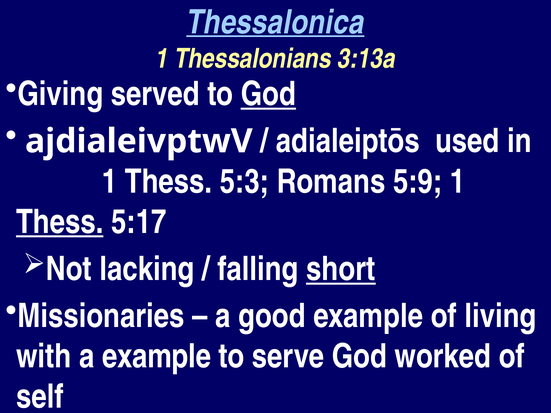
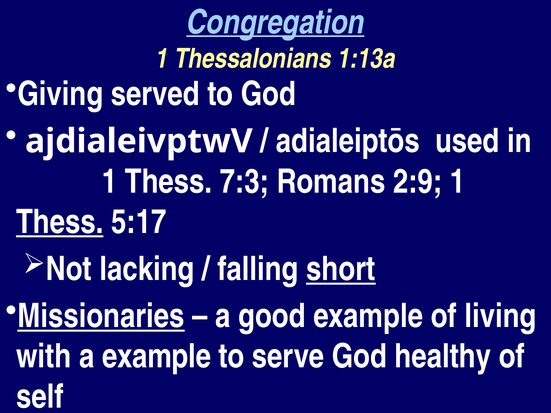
Thessalonica: Thessalonica -> Congregation
3:13a: 3:13a -> 1:13a
God at (268, 94) underline: present -> none
5:3: 5:3 -> 7:3
5:9: 5:9 -> 2:9
Missionaries underline: none -> present
worked: worked -> healthy
